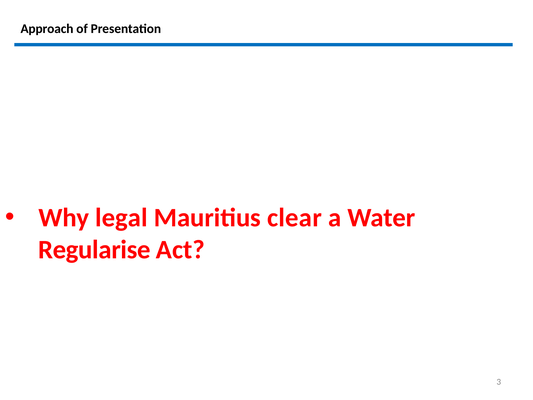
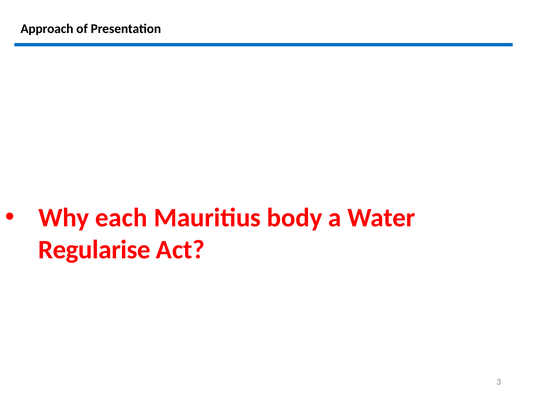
legal: legal -> each
clear: clear -> body
